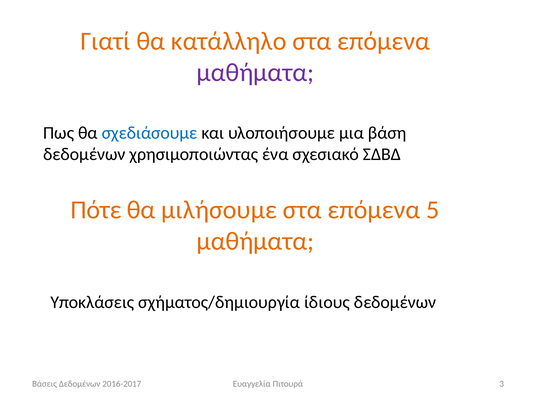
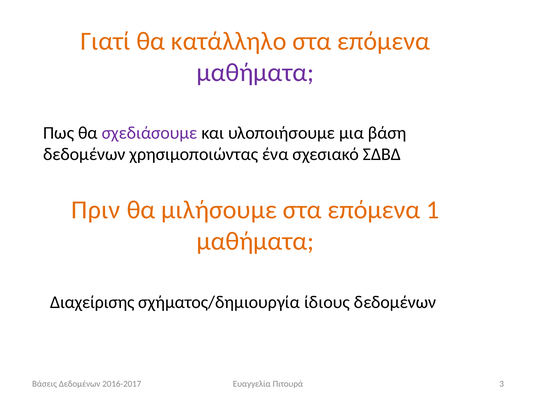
σχεδιάσουμε colour: blue -> purple
Πότε: Πότε -> Πριν
5: 5 -> 1
Υποκλάσεις: Υποκλάσεις -> Διαχείρισης
